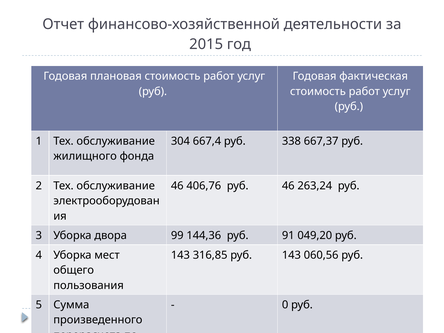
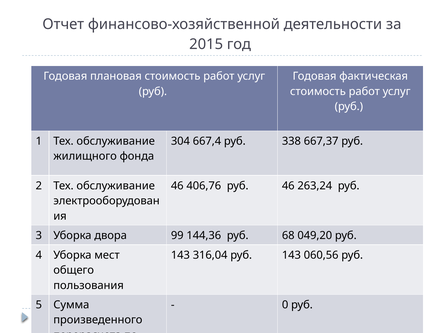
91: 91 -> 68
316,85: 316,85 -> 316,04
